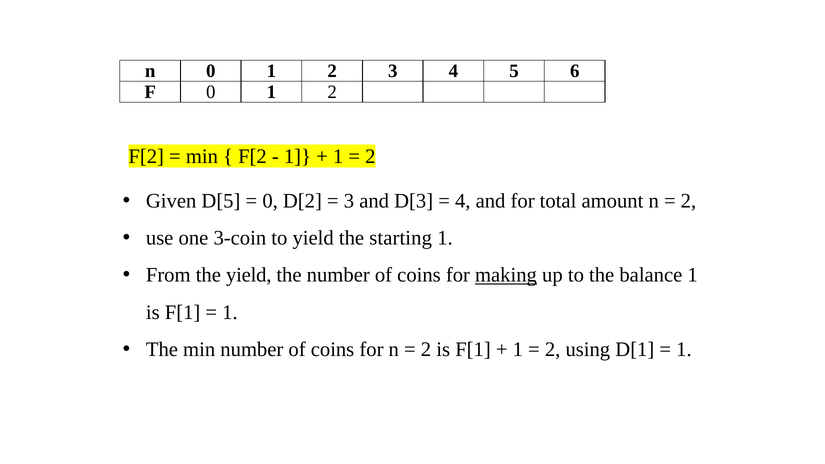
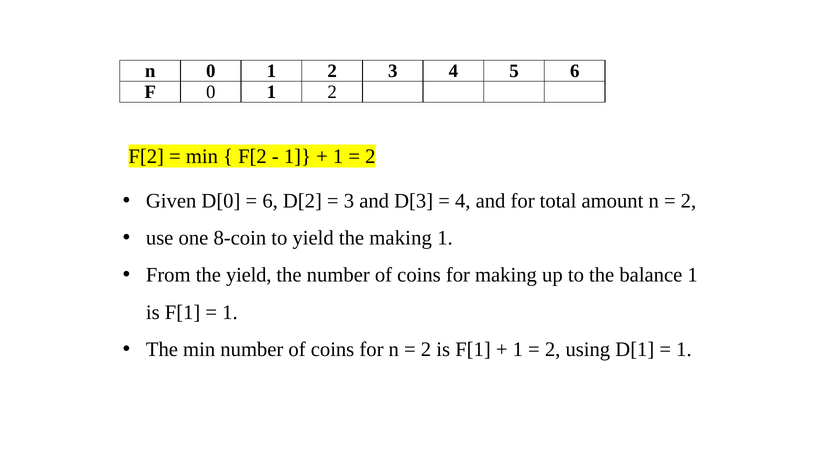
D[5: D[5 -> D[0
0 at (270, 201): 0 -> 6
3-coin: 3-coin -> 8-coin
the starting: starting -> making
making at (506, 275) underline: present -> none
